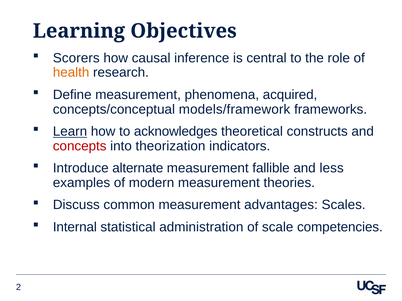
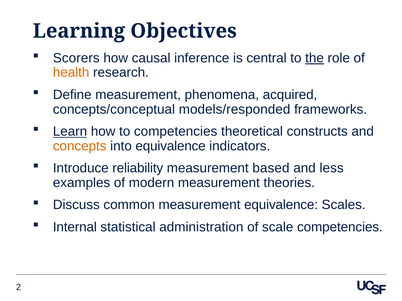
the underline: none -> present
models/framework: models/framework -> models/responded
to acknowledges: acknowledges -> competencies
concepts colour: red -> orange
into theorization: theorization -> equivalence
alternate: alternate -> reliability
fallible: fallible -> based
measurement advantages: advantages -> equivalence
